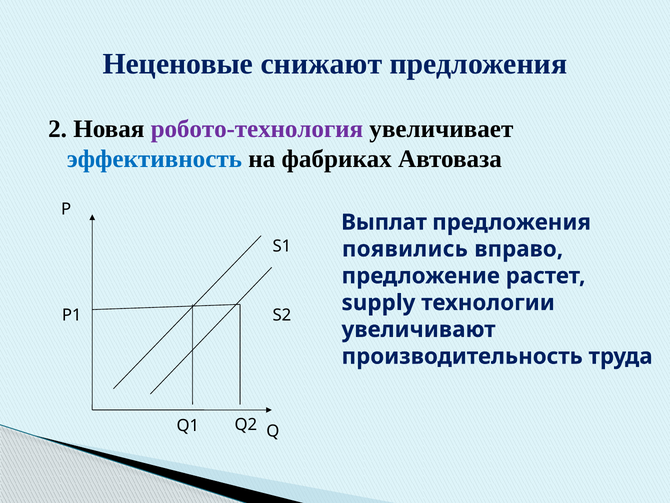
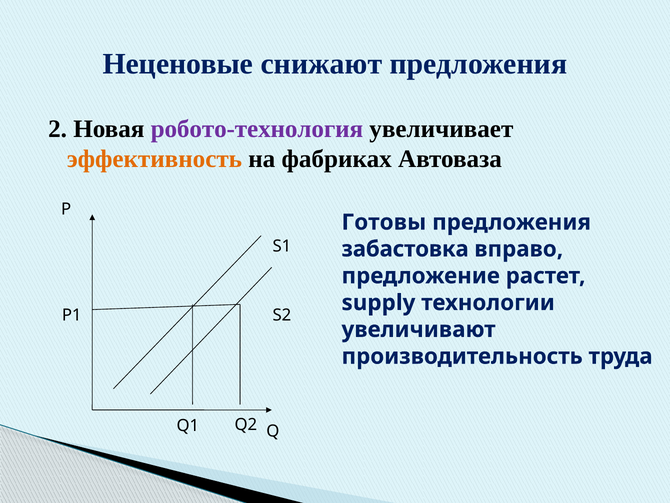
эффективность colour: blue -> orange
Выплат: Выплат -> Готовы
появились: появились -> забастовка
